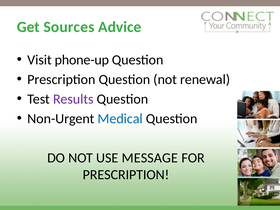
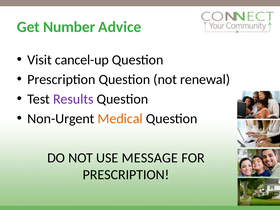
Sources: Sources -> Number
phone-up: phone-up -> cancel-up
Medical colour: blue -> orange
